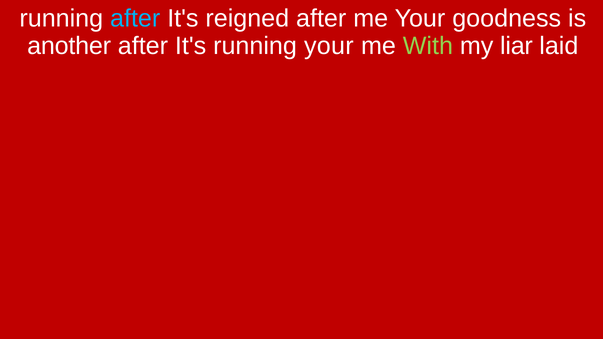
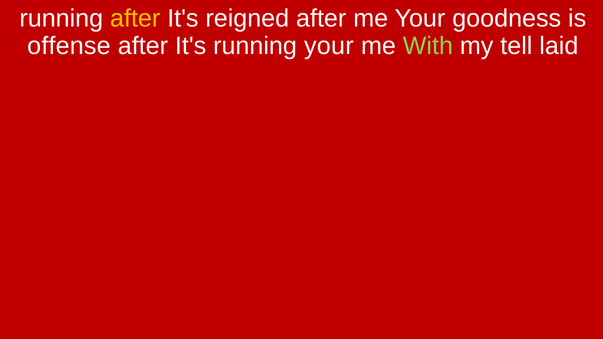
after at (135, 19) colour: light blue -> yellow
another: another -> offense
liar: liar -> tell
